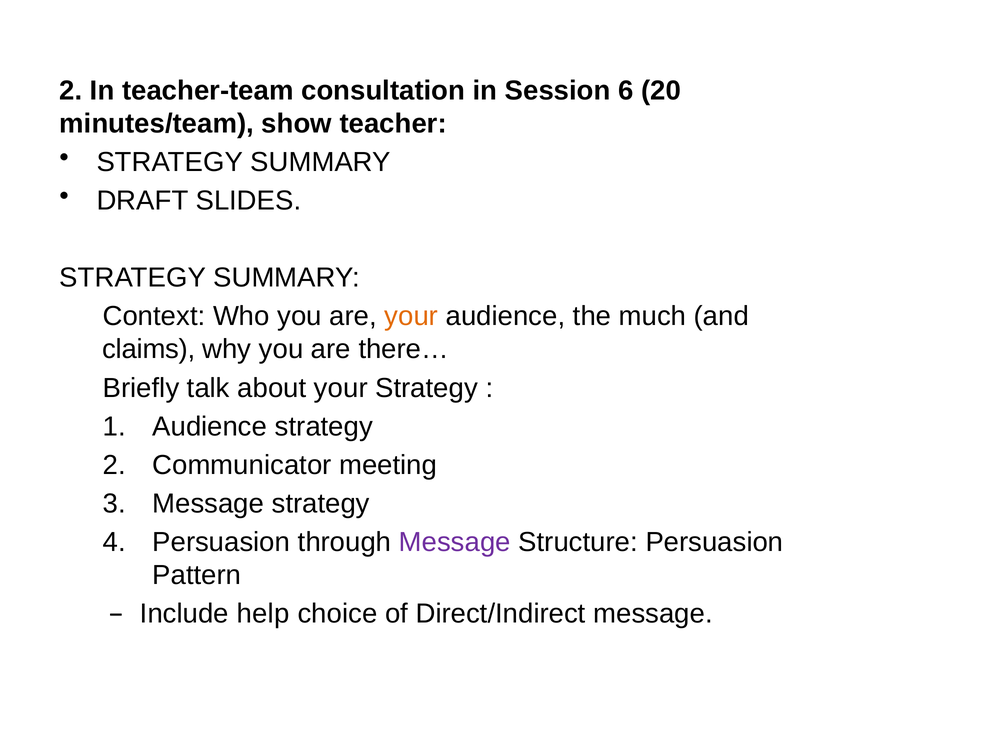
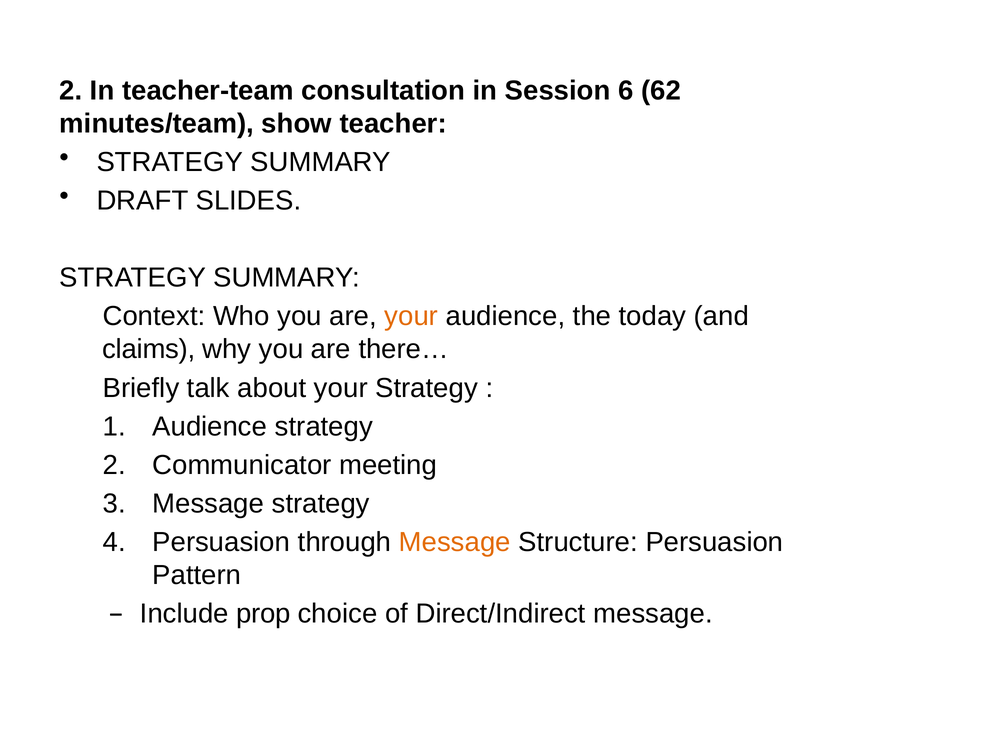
20: 20 -> 62
much: much -> today
Message at (455, 542) colour: purple -> orange
help: help -> prop
